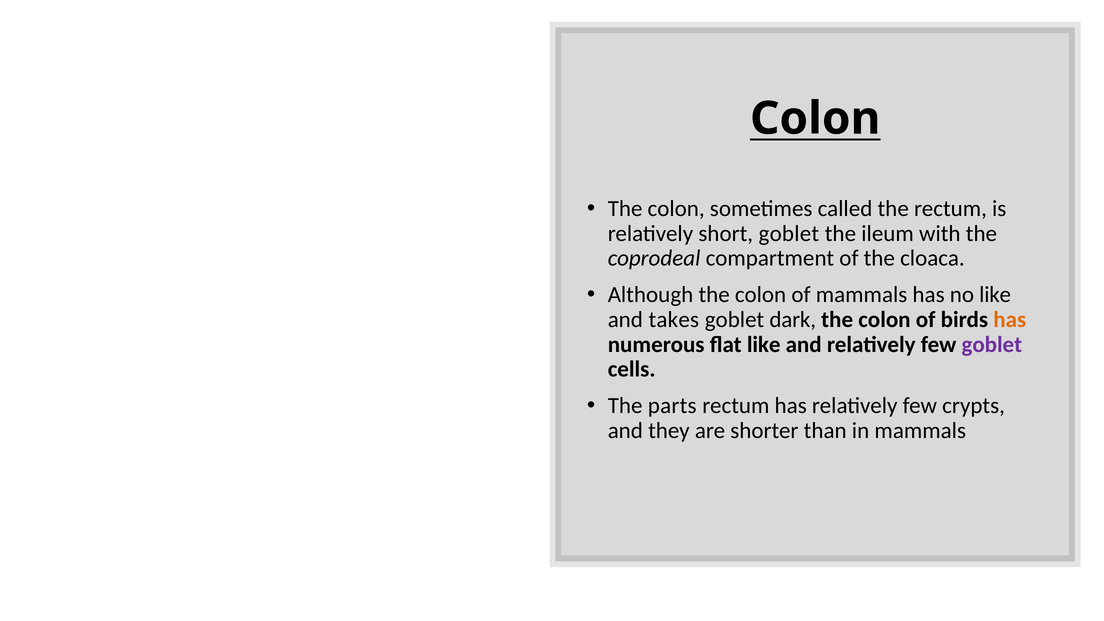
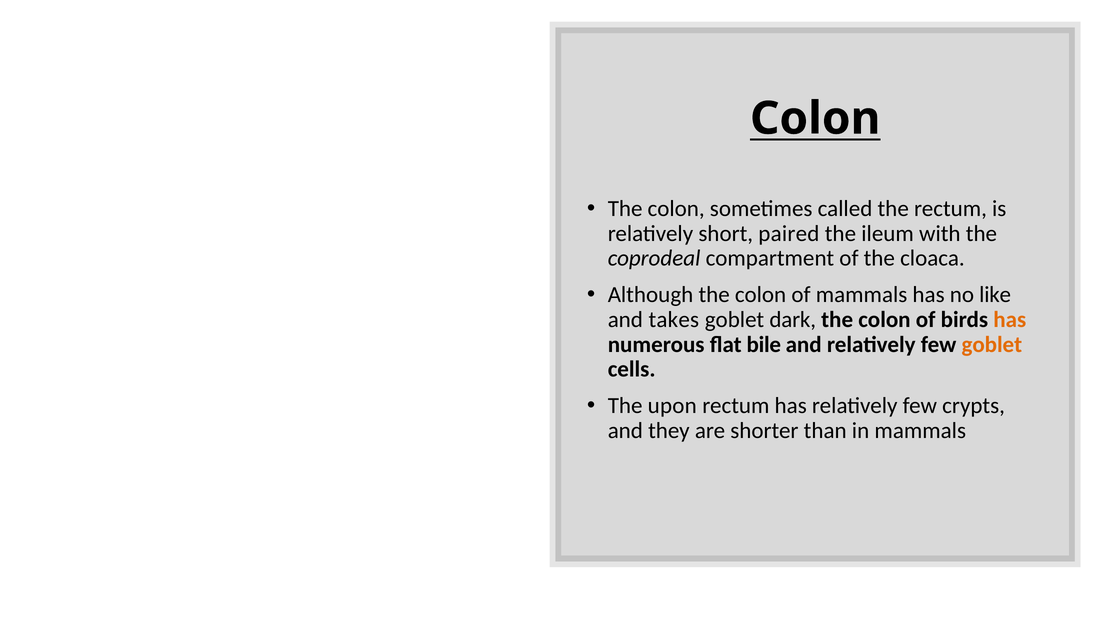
short goblet: goblet -> paired
flat like: like -> bile
goblet at (992, 344) colour: purple -> orange
parts: parts -> upon
